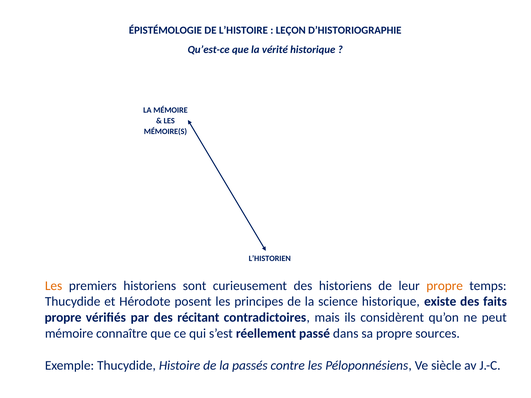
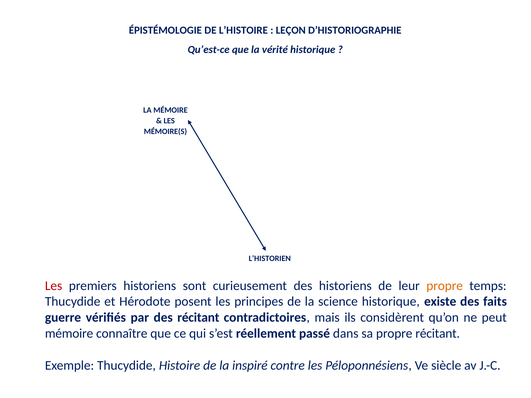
Les at (54, 286) colour: orange -> red
propre at (63, 318): propre -> guerre
propre sources: sources -> récitant
passés: passés -> inspiré
